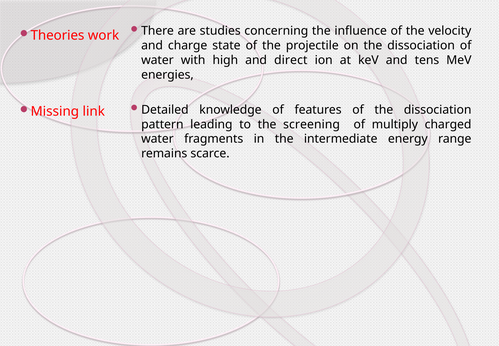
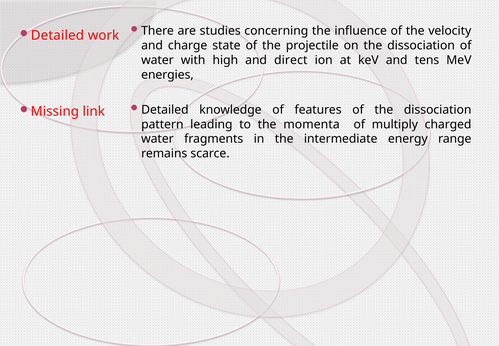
Theories at (57, 35): Theories -> Detailed
screening: screening -> momenta
